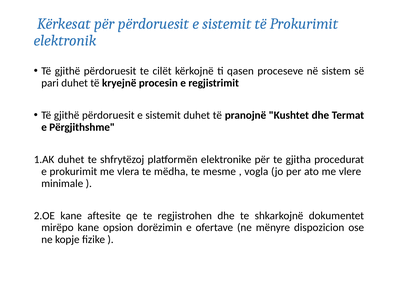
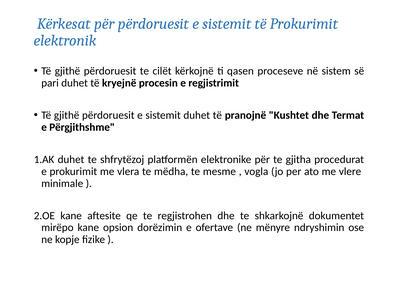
dispozicion: dispozicion -> ndryshimin
